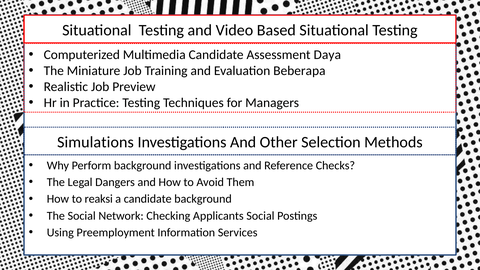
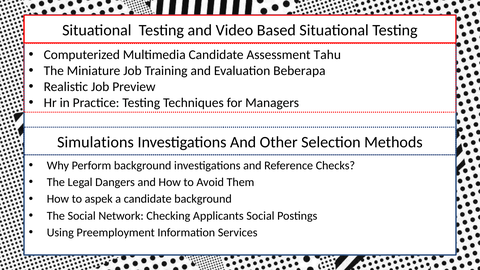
Daya: Daya -> Tahu
reaksi: reaksi -> aspek
